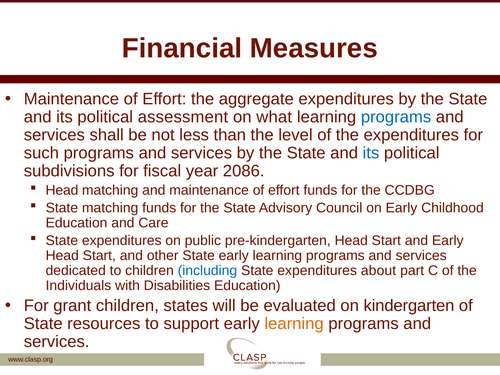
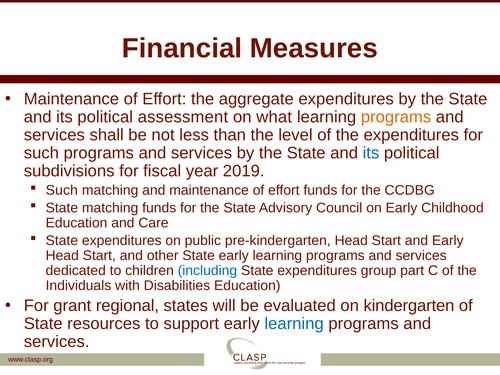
programs at (396, 117) colour: blue -> orange
2086: 2086 -> 2019
Head at (62, 190): Head -> Such
about: about -> group
grant children: children -> regional
learning at (294, 324) colour: orange -> blue
